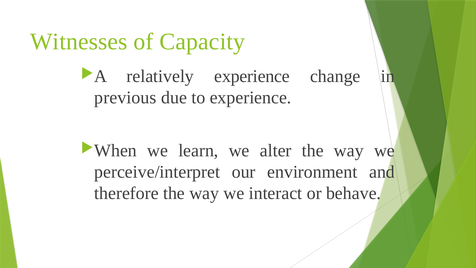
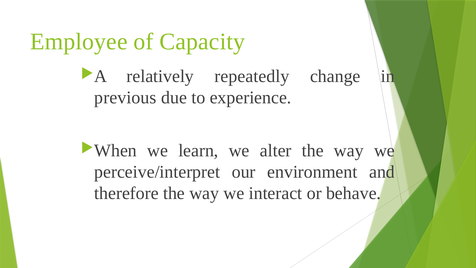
Witnesses: Witnesses -> Employee
relatively experience: experience -> repeatedly
